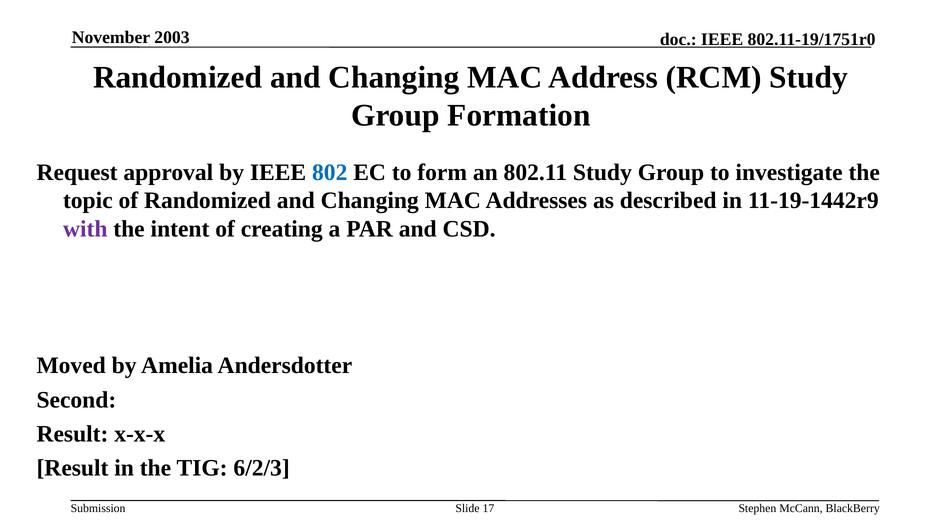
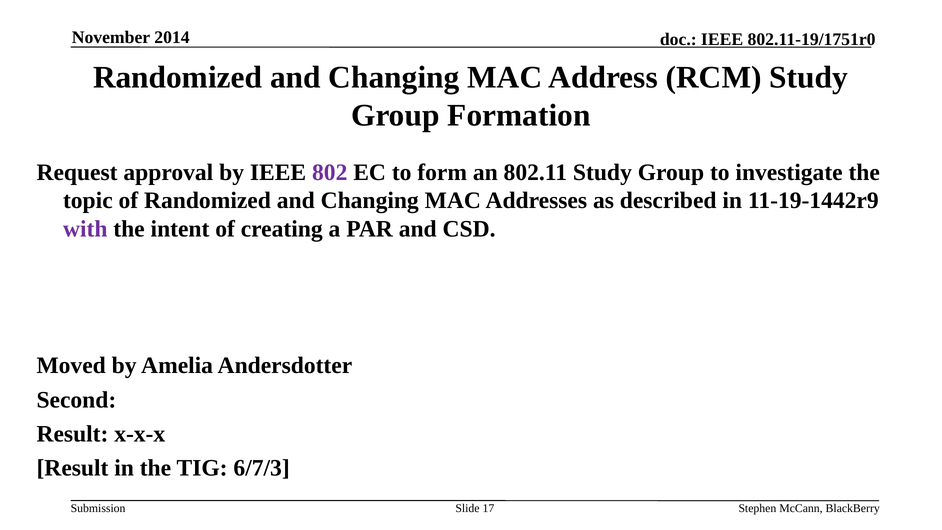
2003: 2003 -> 2014
802 colour: blue -> purple
6/2/3: 6/2/3 -> 6/7/3
